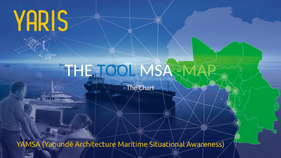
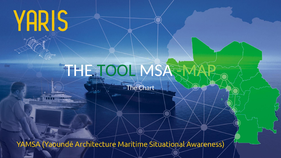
TOOL colour: blue -> green
